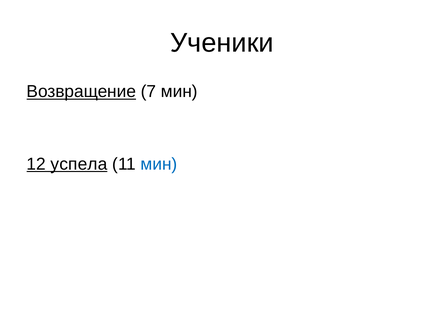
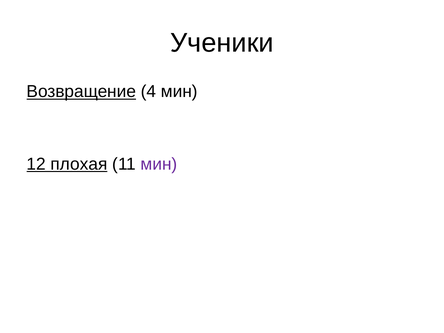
7: 7 -> 4
успела: успела -> плохая
мин at (159, 164) colour: blue -> purple
